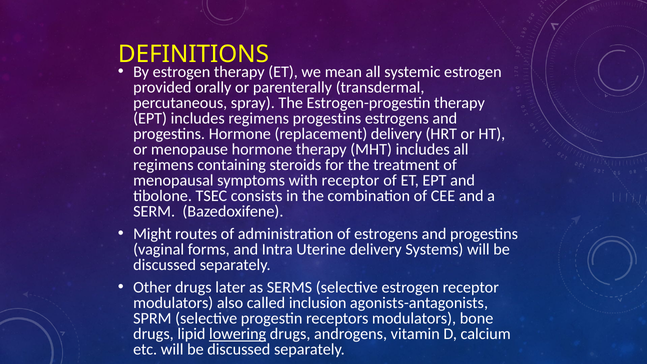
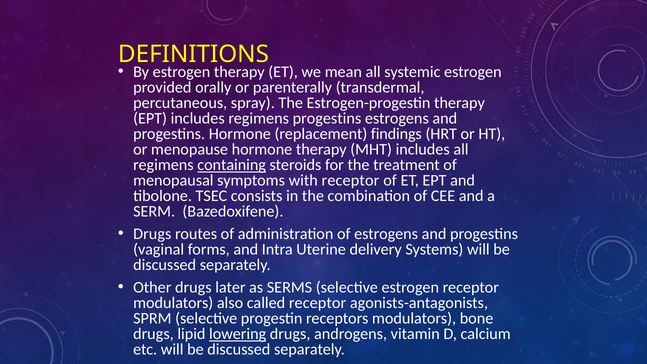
replacement delivery: delivery -> findings
containing underline: none -> present
Might at (152, 234): Might -> Drugs
called inclusion: inclusion -> receptor
